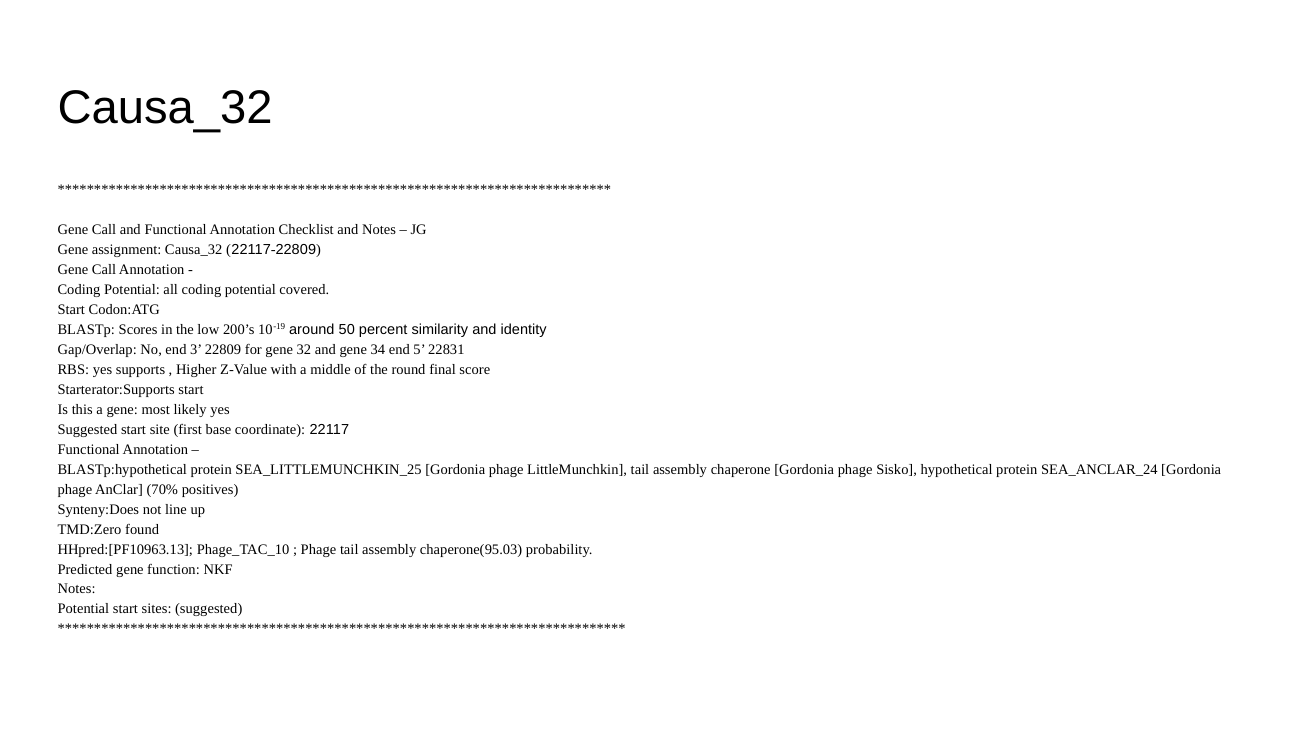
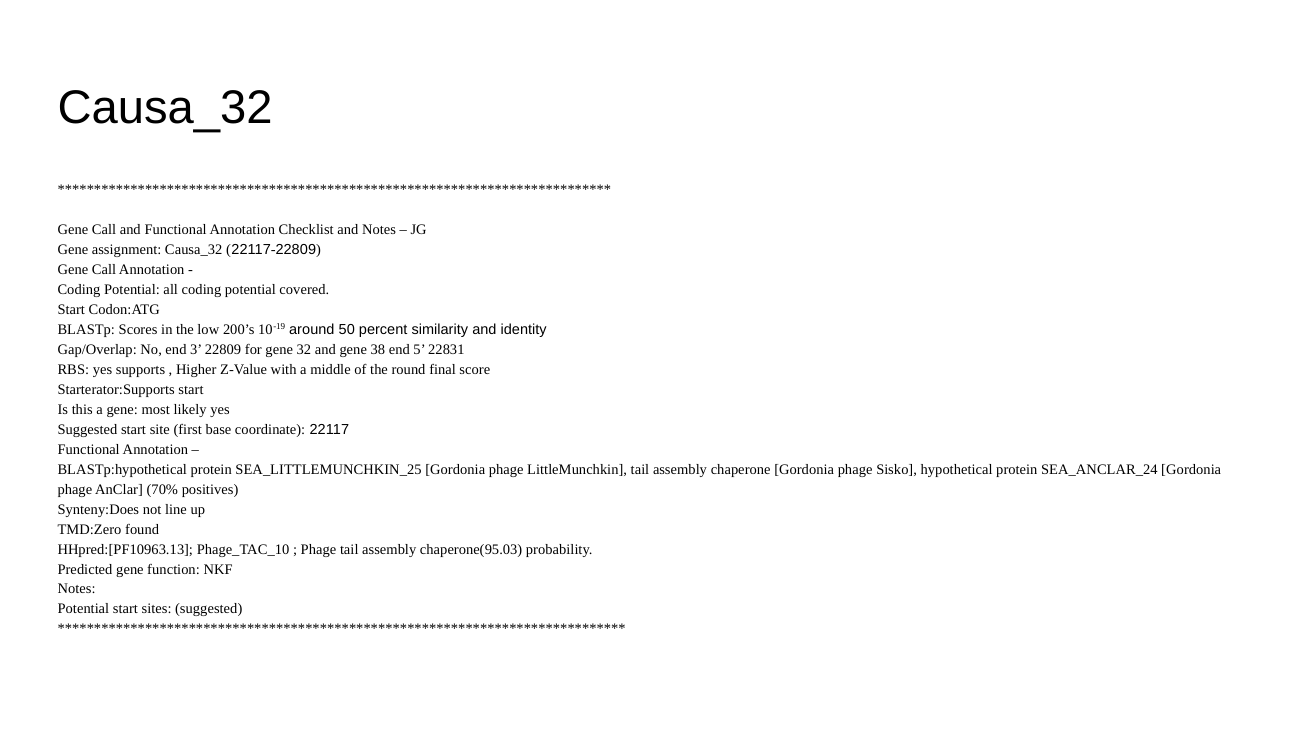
34: 34 -> 38
